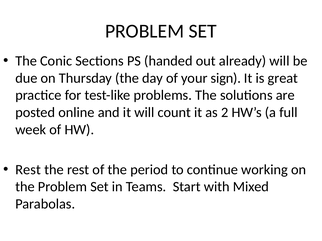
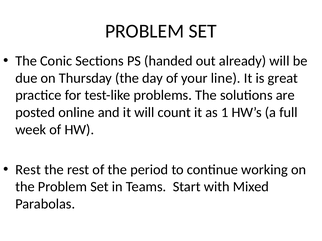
sign: sign -> line
2: 2 -> 1
